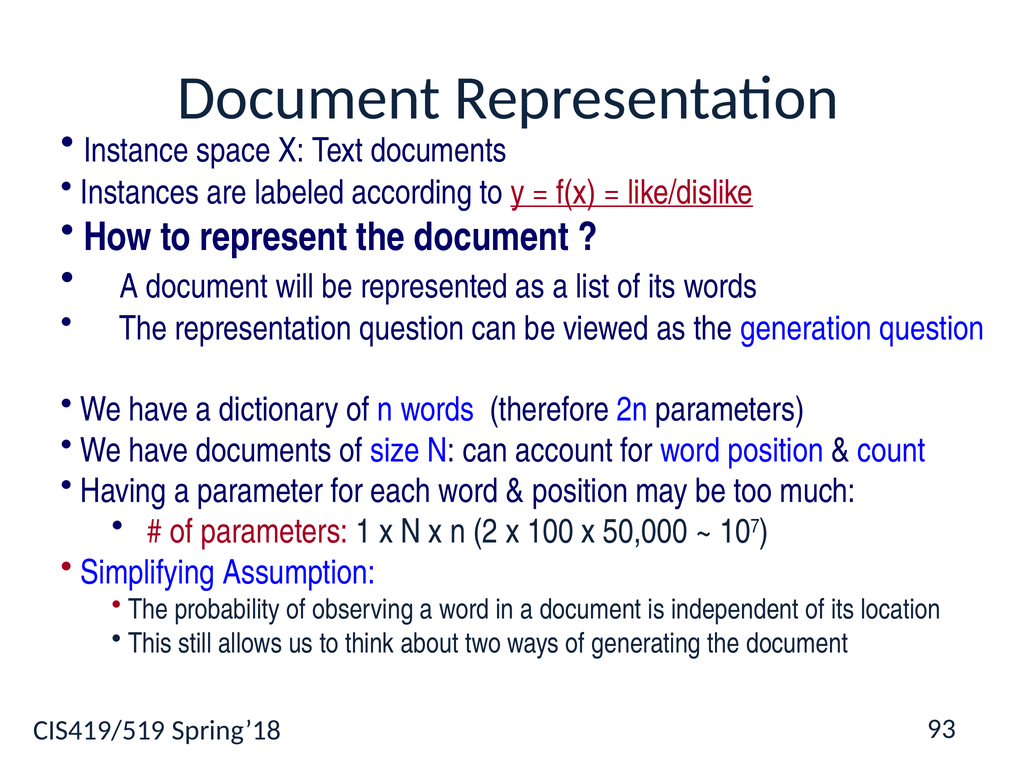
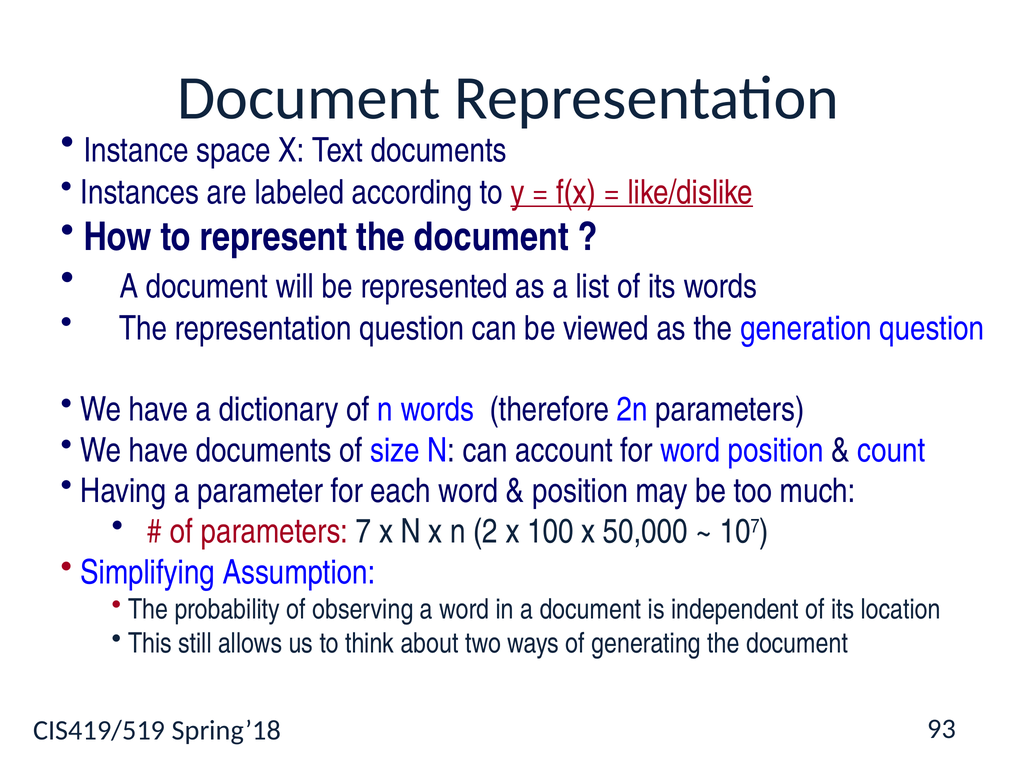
1: 1 -> 7
